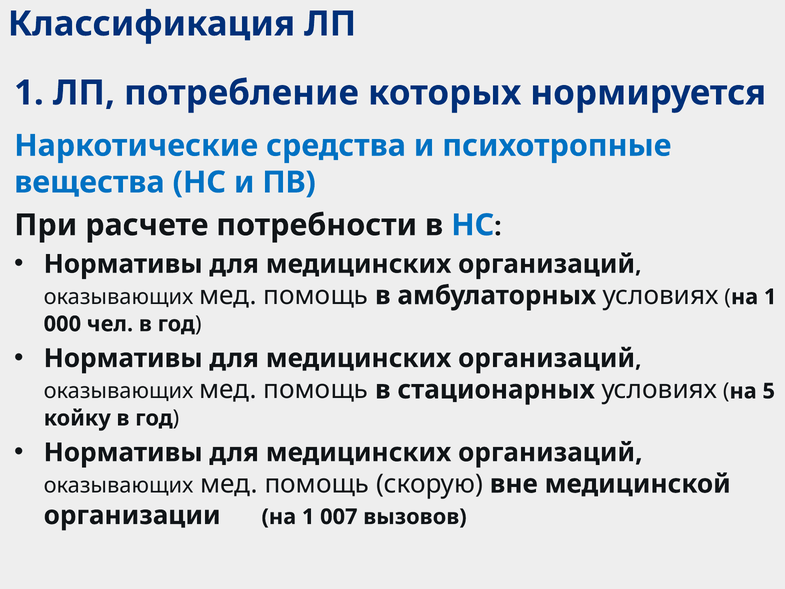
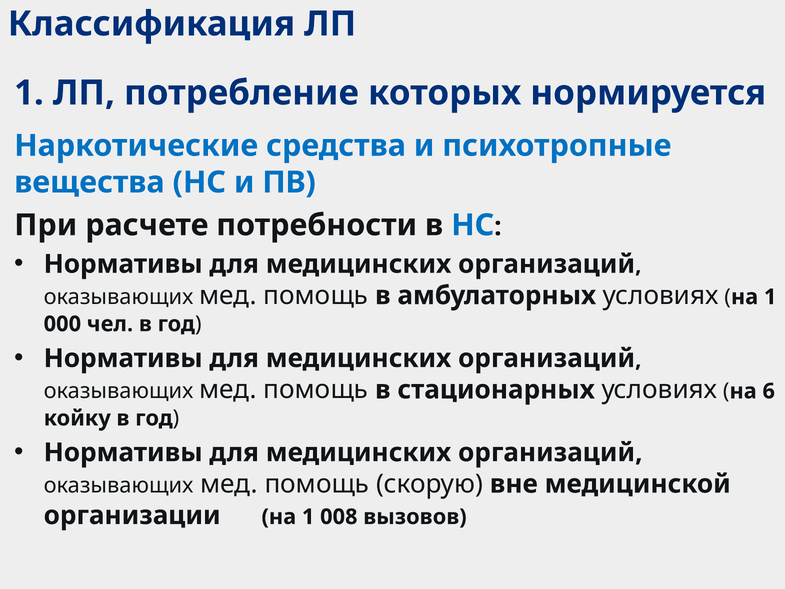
5: 5 -> 6
007: 007 -> 008
